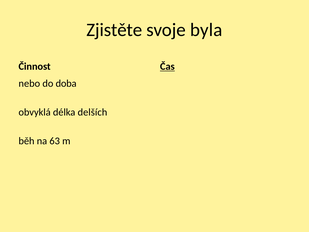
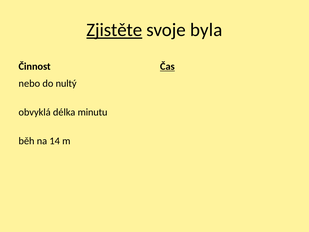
Zjistěte underline: none -> present
doba: doba -> nultý
delších: delších -> minutu
63: 63 -> 14
